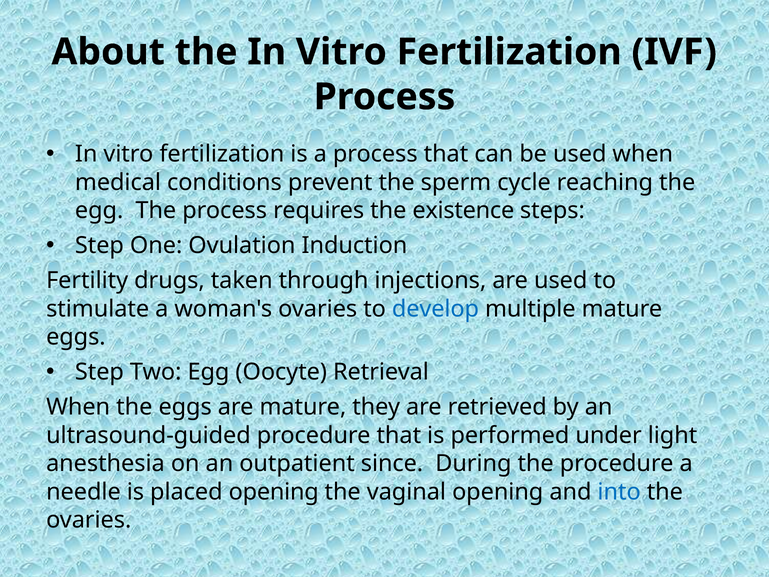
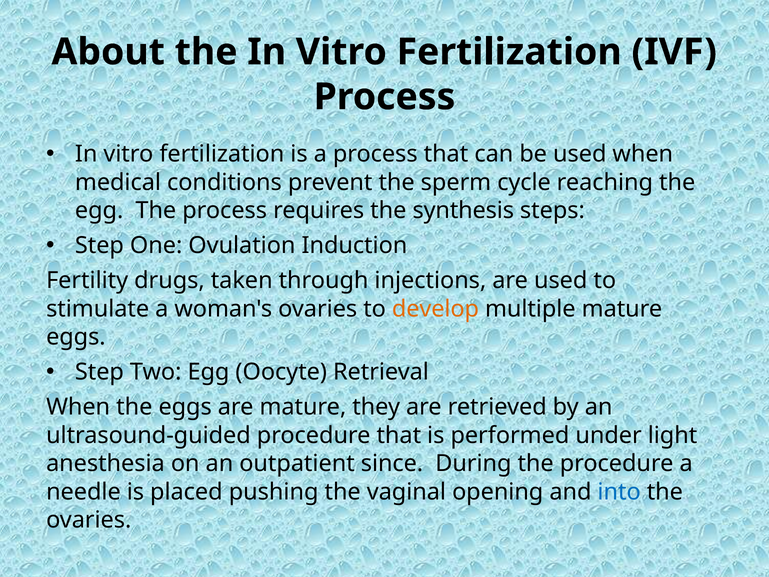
existence: existence -> synthesis
develop colour: blue -> orange
placed opening: opening -> pushing
